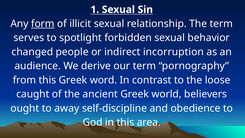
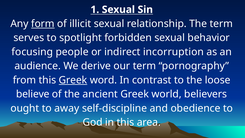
changed: changed -> focusing
Greek at (73, 80) underline: none -> present
caught: caught -> believe
